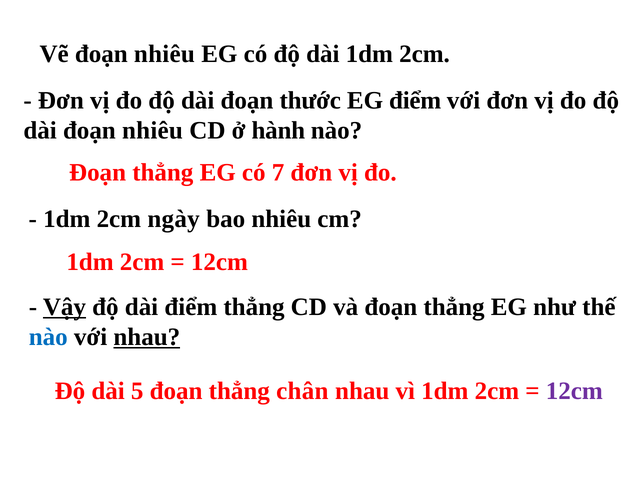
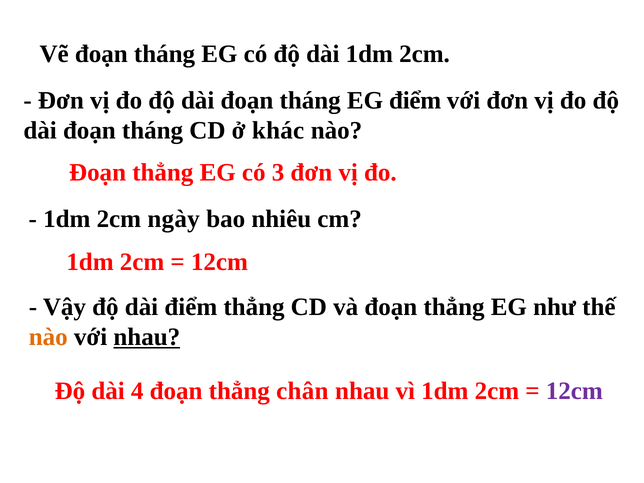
Vẽ đoạn nhiêu: nhiêu -> tháng
thước at (310, 100): thước -> tháng
nhiêu at (152, 130): nhiêu -> tháng
hành: hành -> khác
7: 7 -> 3
Vậy underline: present -> none
nào at (48, 337) colour: blue -> orange
5: 5 -> 4
